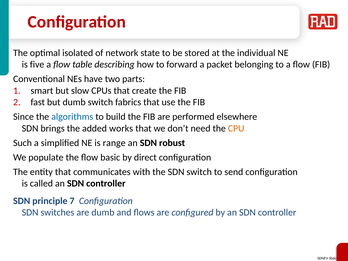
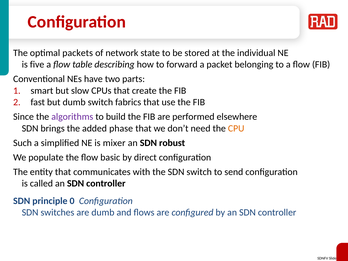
isolated: isolated -> packets
algorithms colour: blue -> purple
works: works -> phase
range: range -> mixer
7: 7 -> 0
